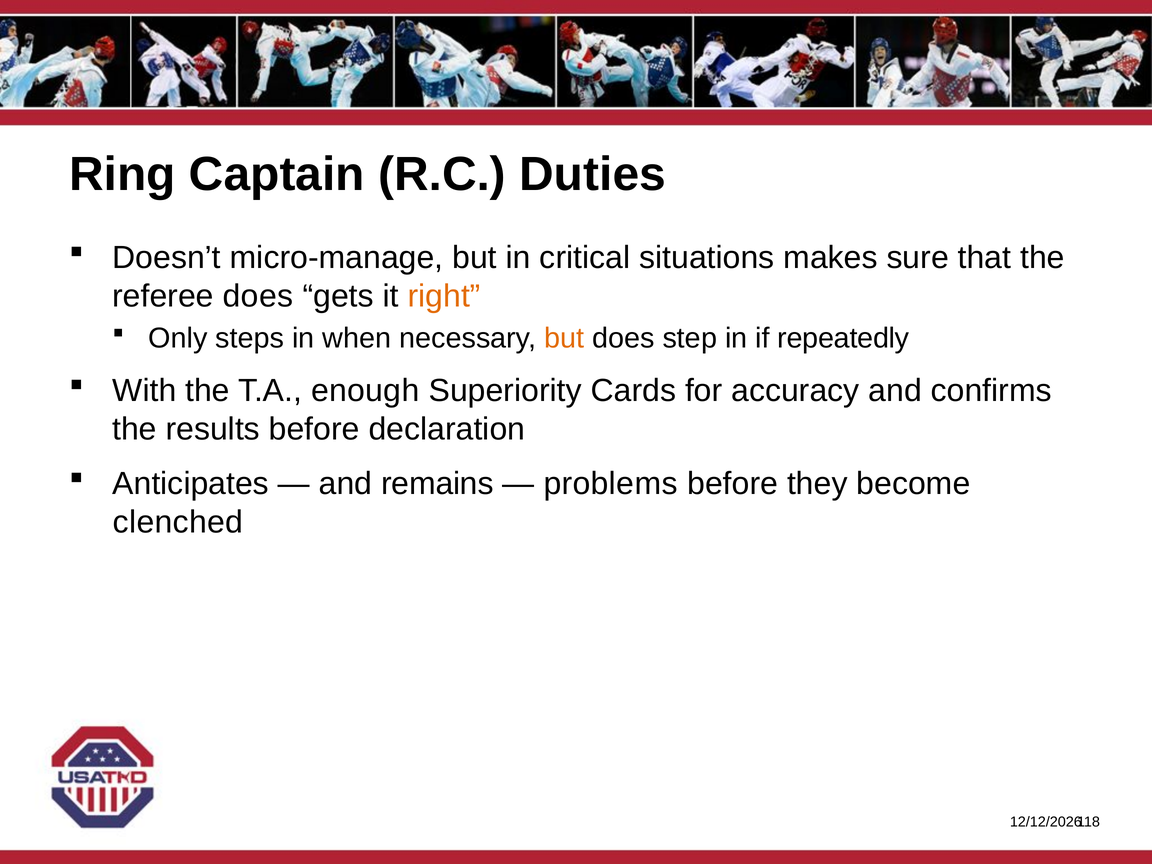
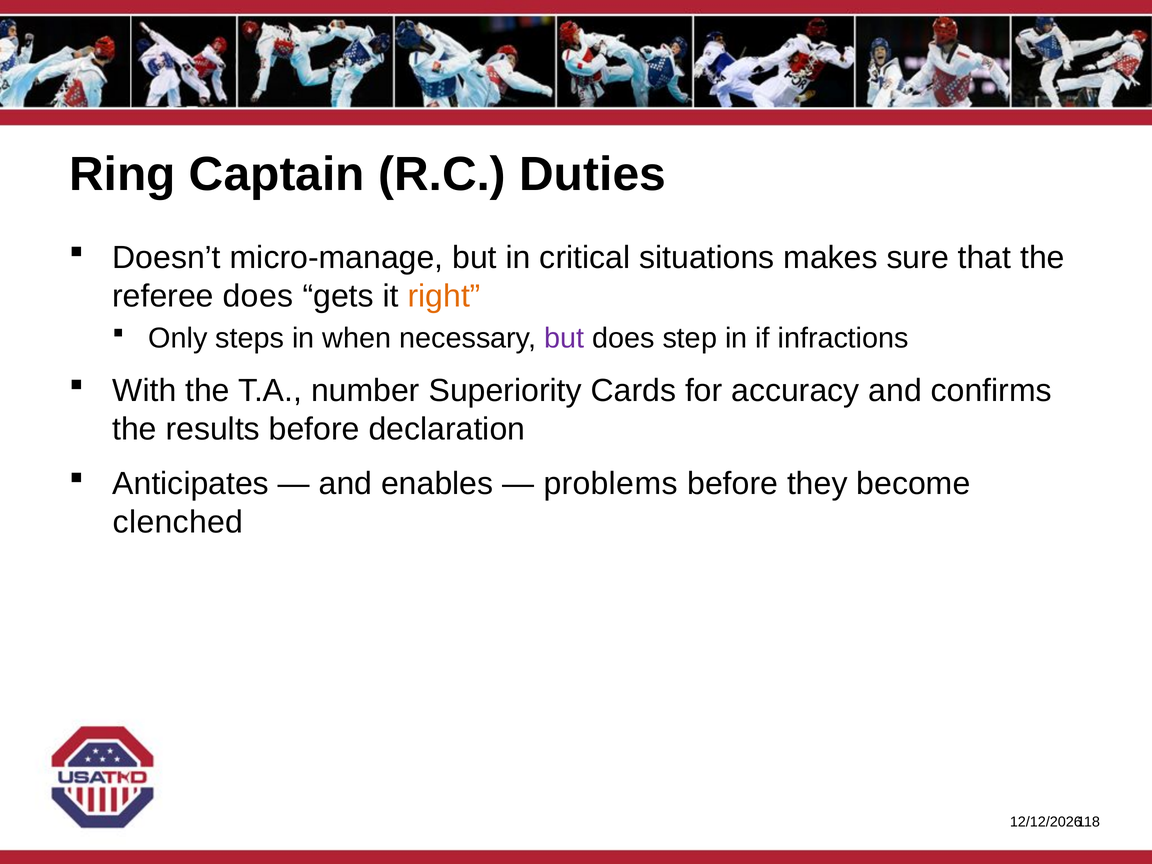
but at (564, 338) colour: orange -> purple
repeatedly: repeatedly -> infractions
enough: enough -> number
remains: remains -> enables
